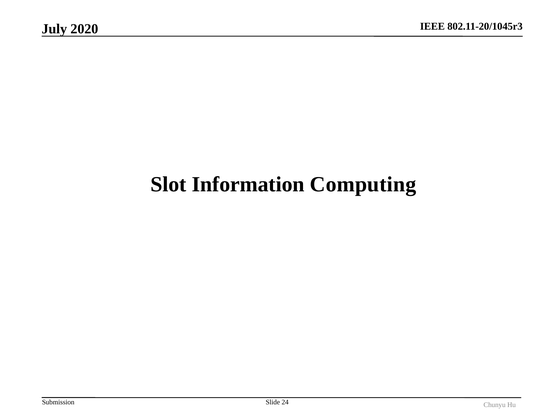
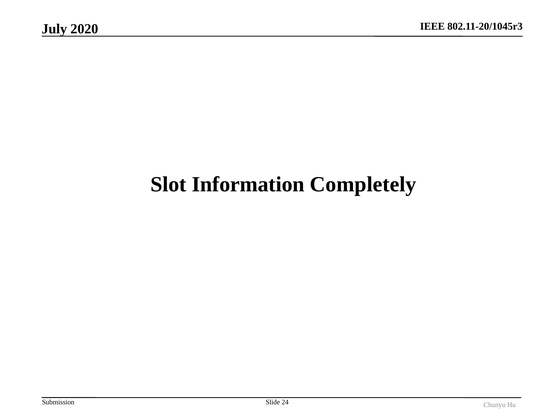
Computing: Computing -> Completely
